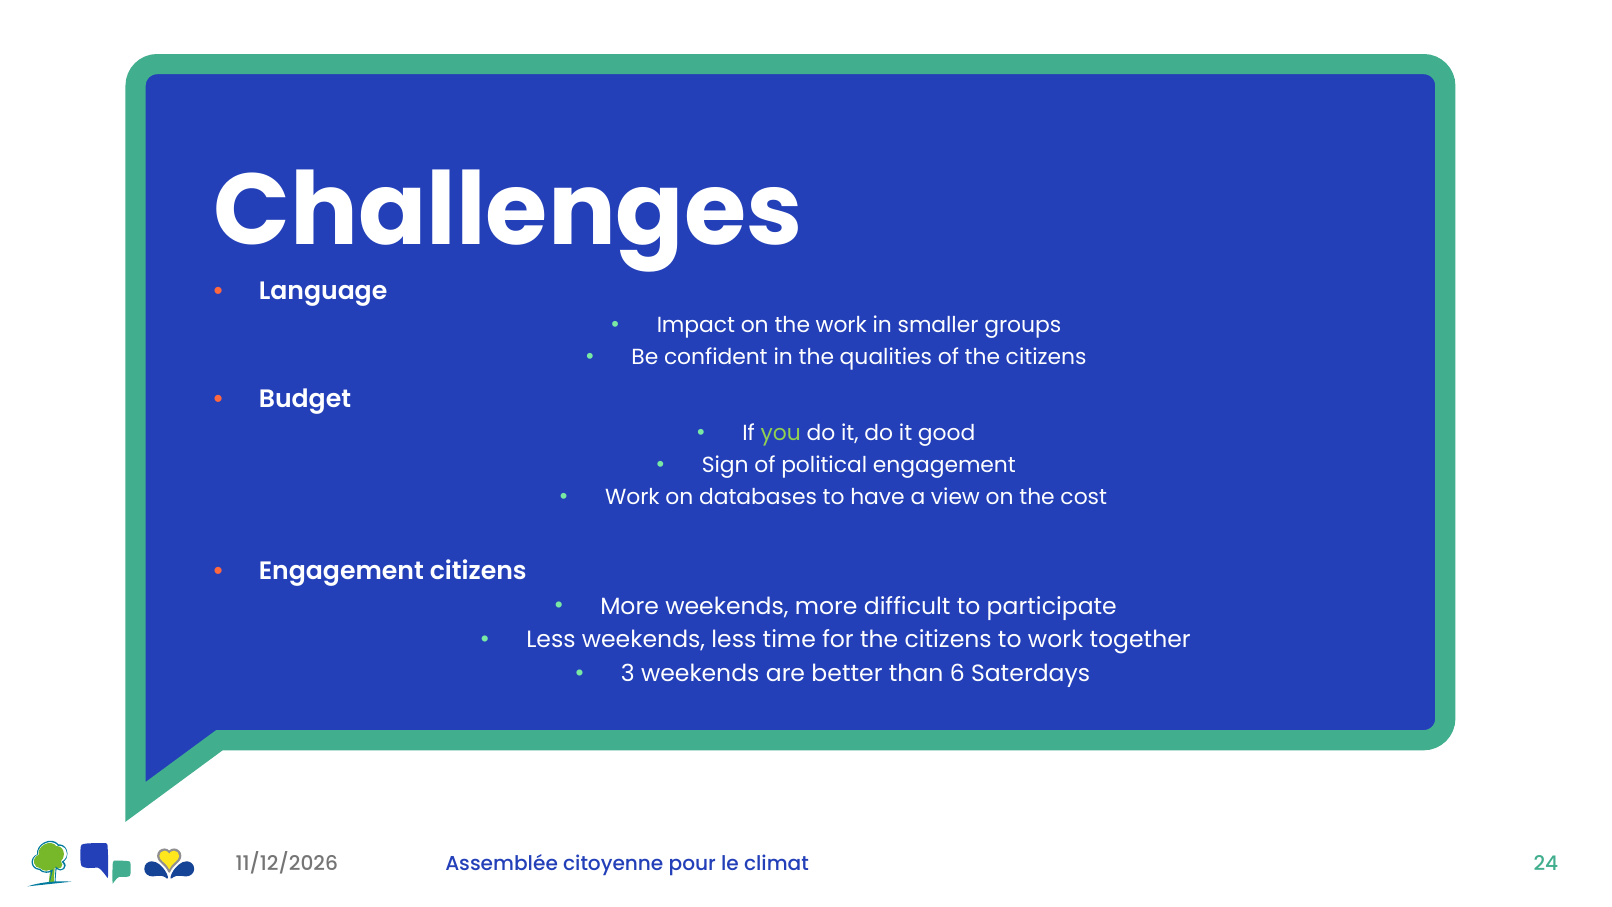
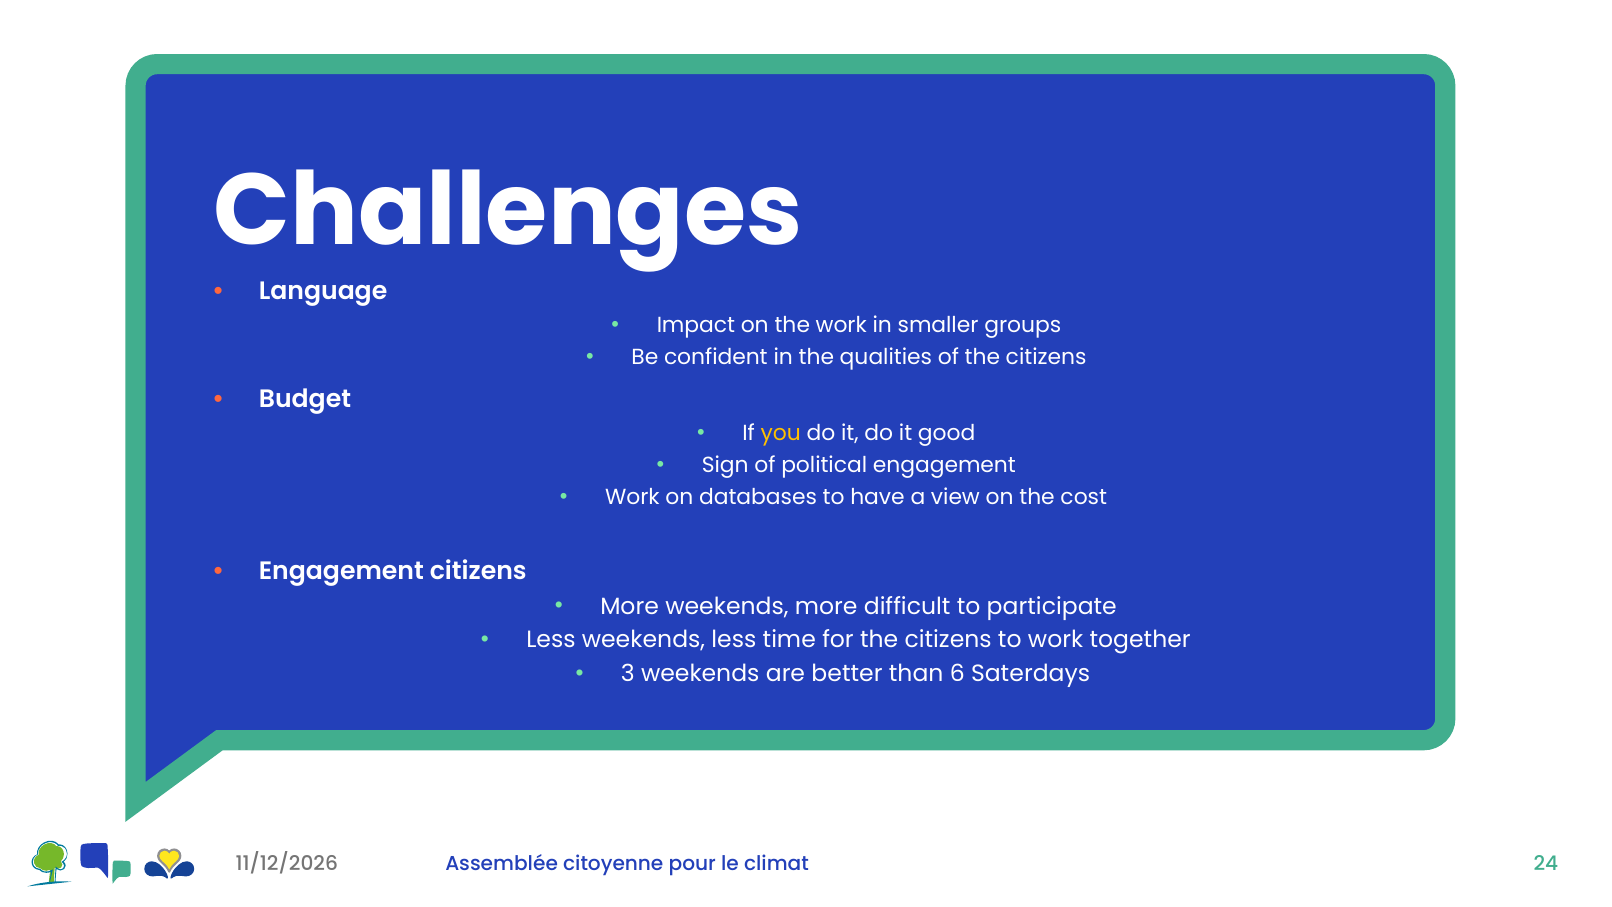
you colour: light green -> yellow
